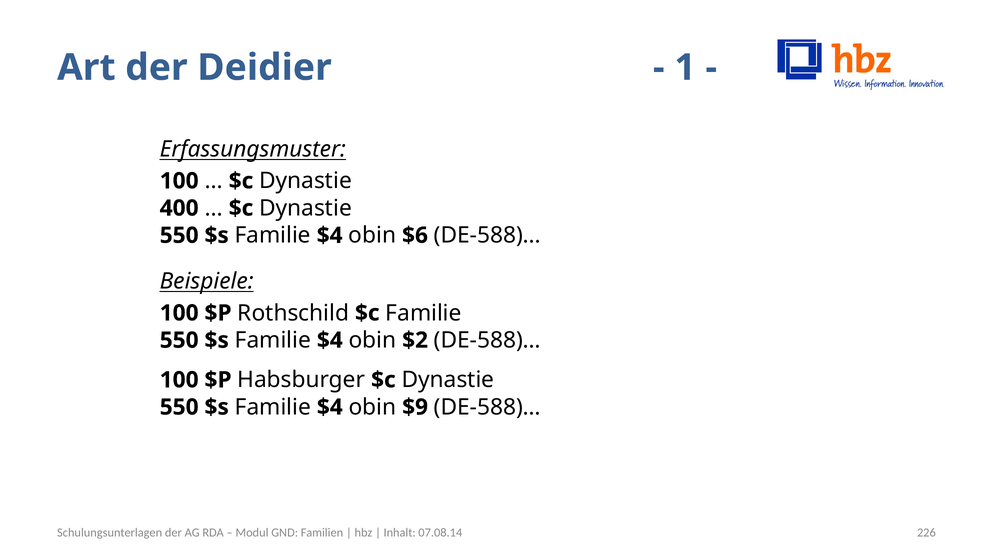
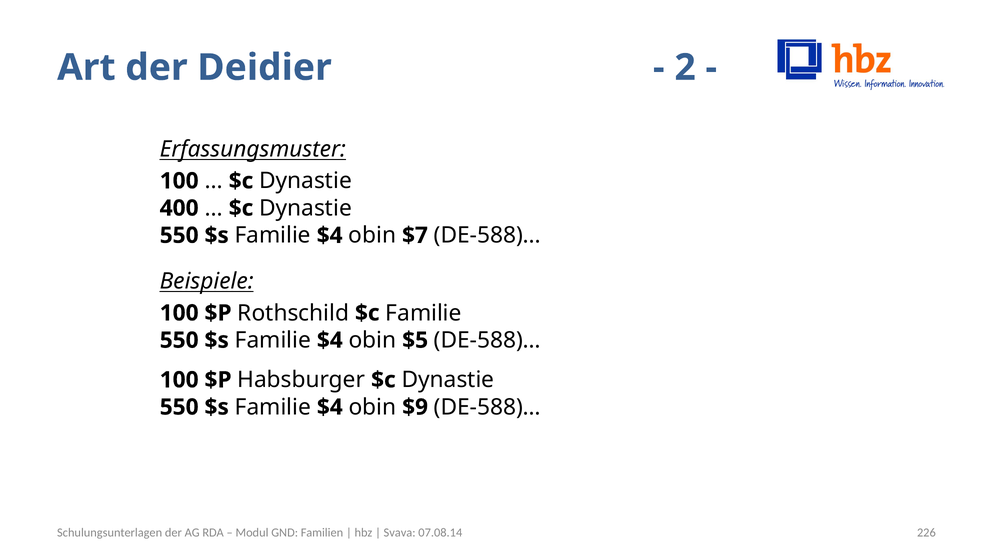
1: 1 -> 2
$6: $6 -> $7
$2: $2 -> $5
Inhalt: Inhalt -> Svava
